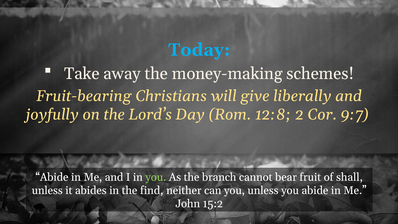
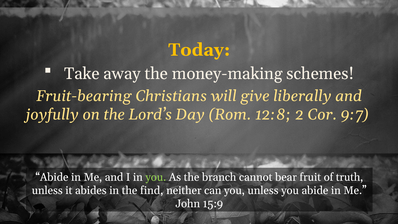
Today colour: light blue -> yellow
shall: shall -> truth
15:2: 15:2 -> 15:9
